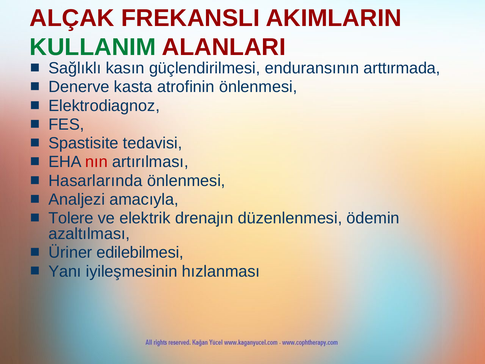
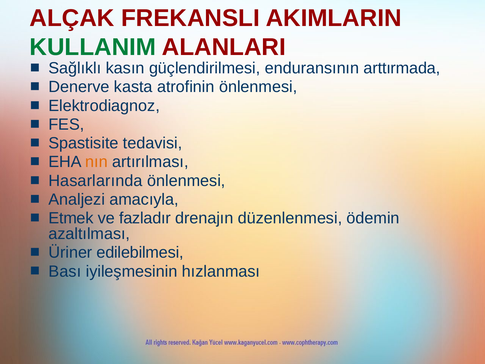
nın colour: red -> orange
Tolere: Tolere -> Etmek
elektrik: elektrik -> fazladır
Yanı: Yanı -> Bası
